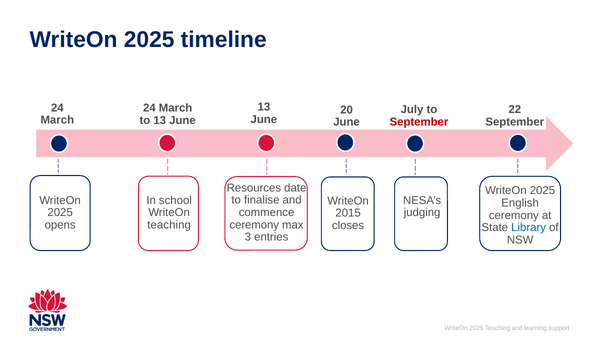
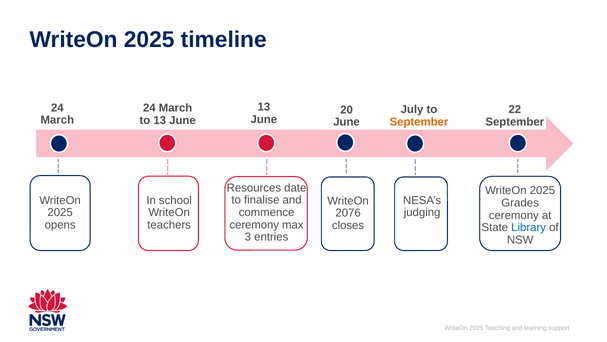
September at (419, 122) colour: red -> orange
English: English -> Grades
2015: 2015 -> 2076
teaching at (169, 225): teaching -> teachers
